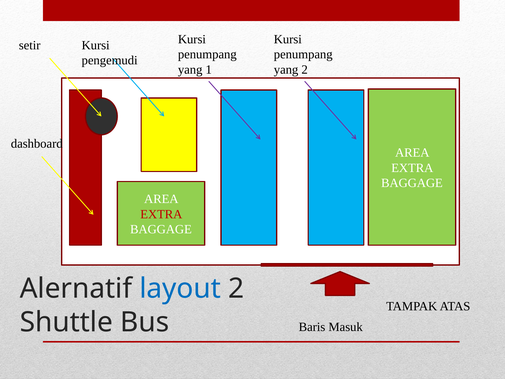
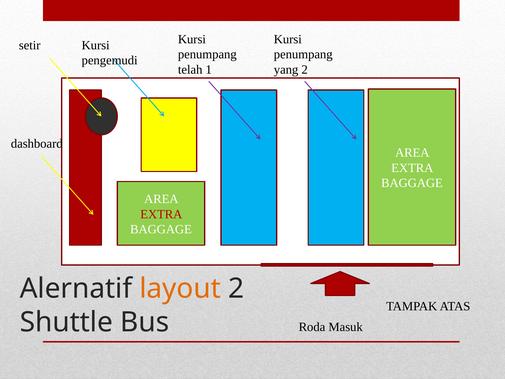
yang at (190, 69): yang -> telah
layout colour: blue -> orange
Baris: Baris -> Roda
